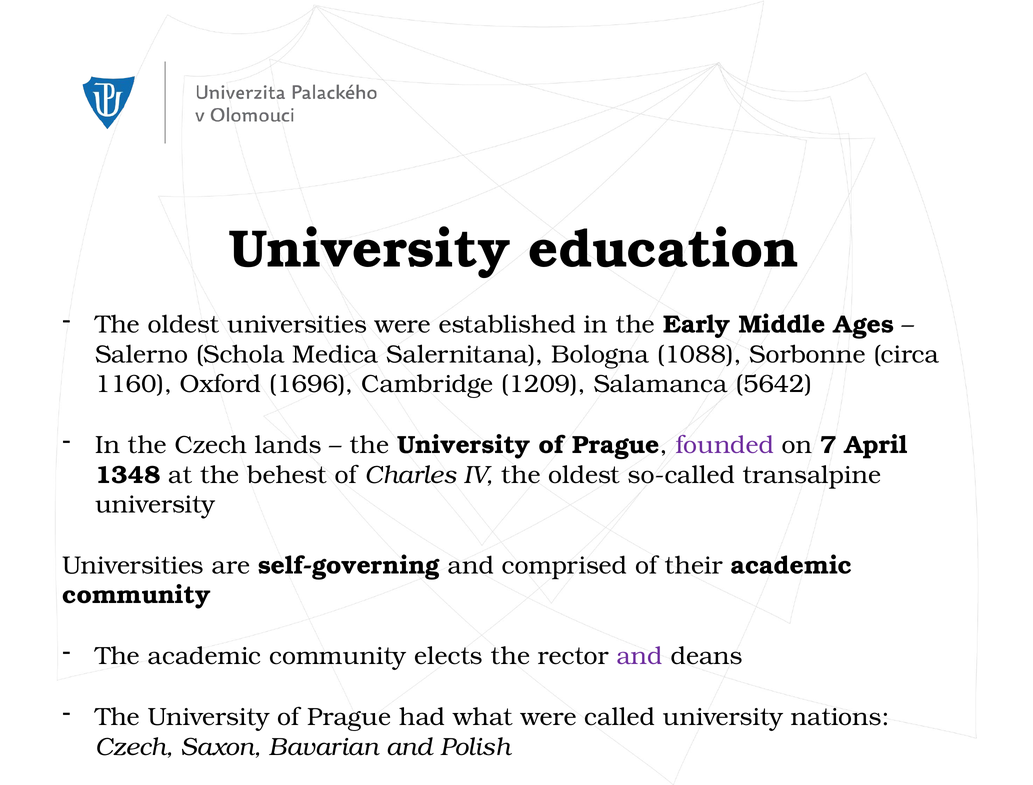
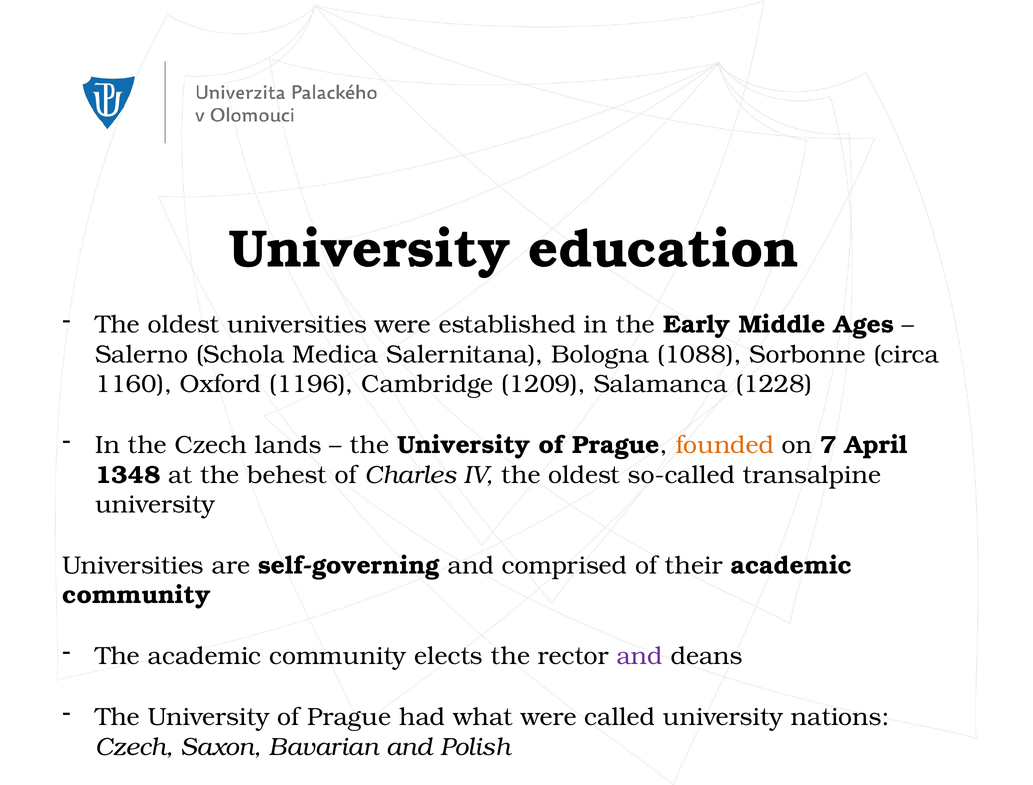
1696: 1696 -> 1196
5642: 5642 -> 1228
founded colour: purple -> orange
